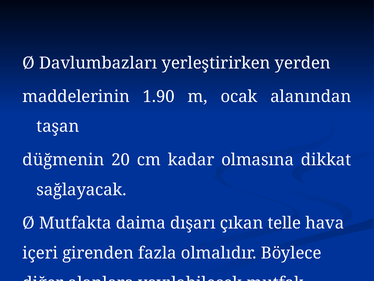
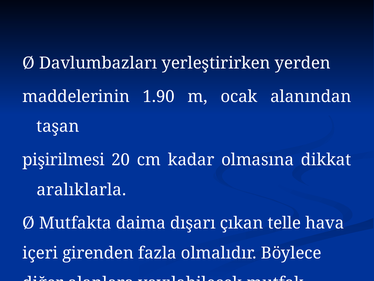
düğmenin: düğmenin -> pişirilmesi
sağlayacak: sağlayacak -> aralıklarla
